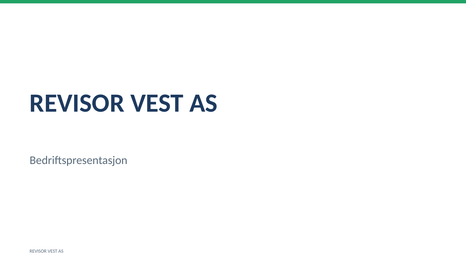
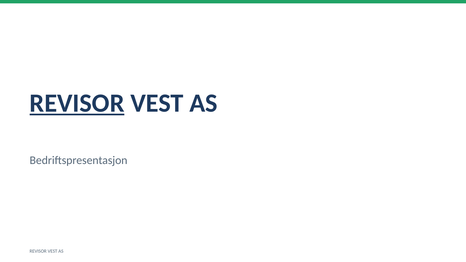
REVISOR at (77, 103) underline: none -> present
